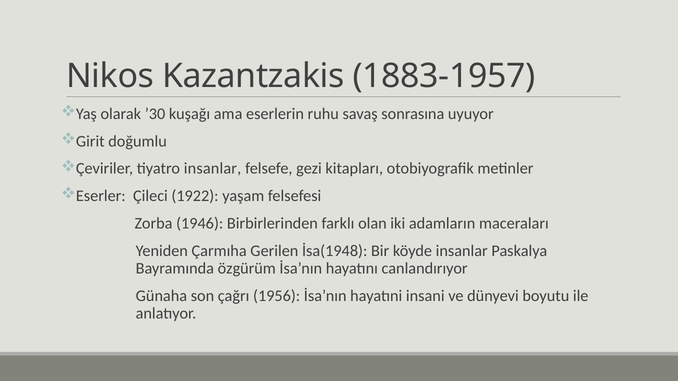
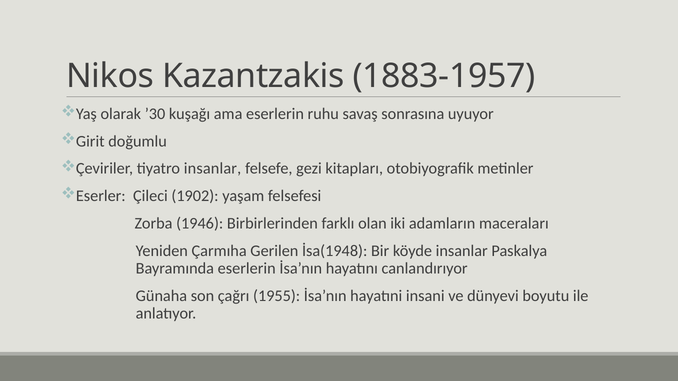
1922: 1922 -> 1902
Bayramında özgürüm: özgürüm -> eserlerin
1956: 1956 -> 1955
